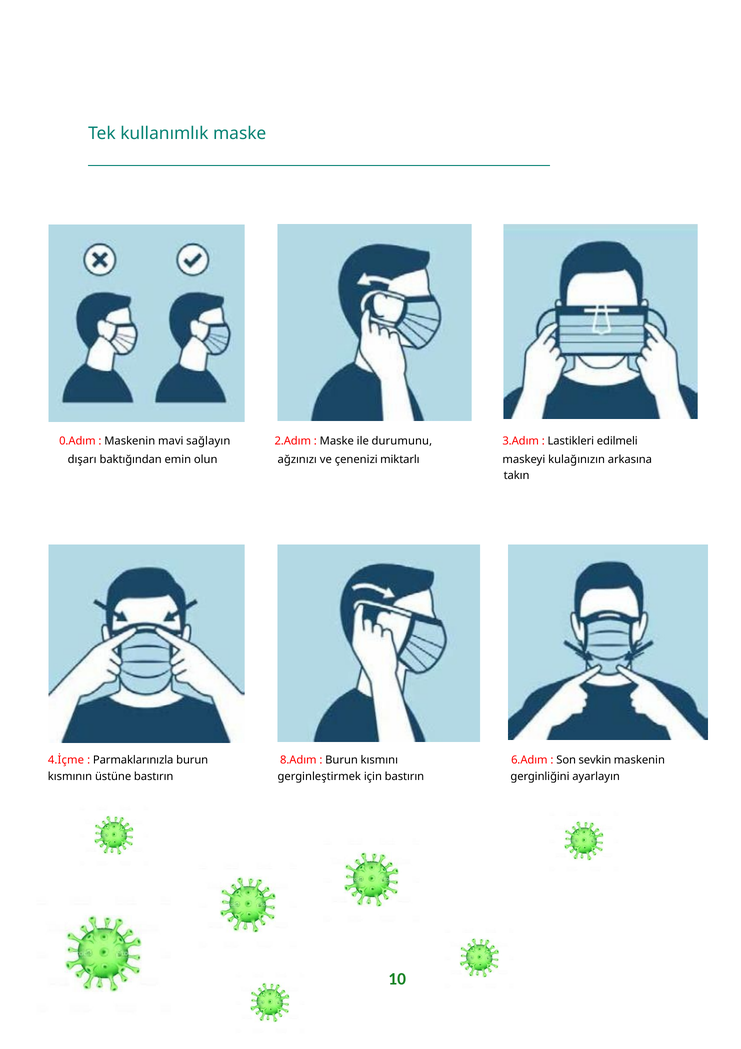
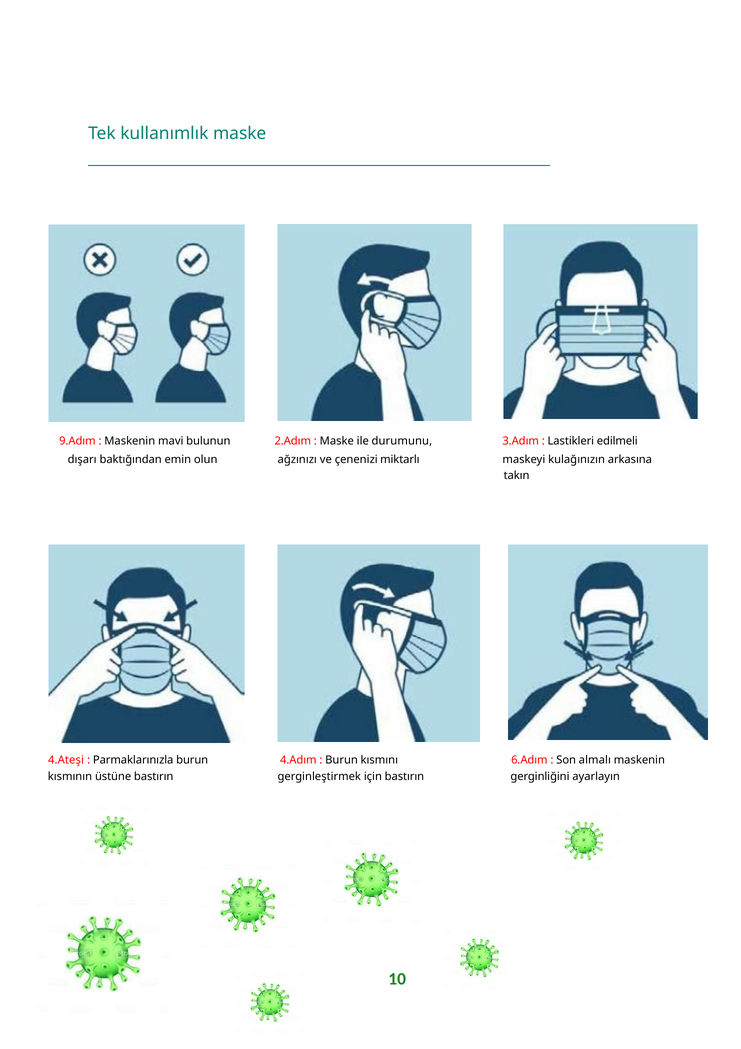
0.Adım: 0.Adım -> 9.Adım
sağlayın: sağlayın -> bulunun
4.İçme: 4.İçme -> 4.Ateşi
8.Adım: 8.Adım -> 4.Adım
sevkin: sevkin -> almalı
